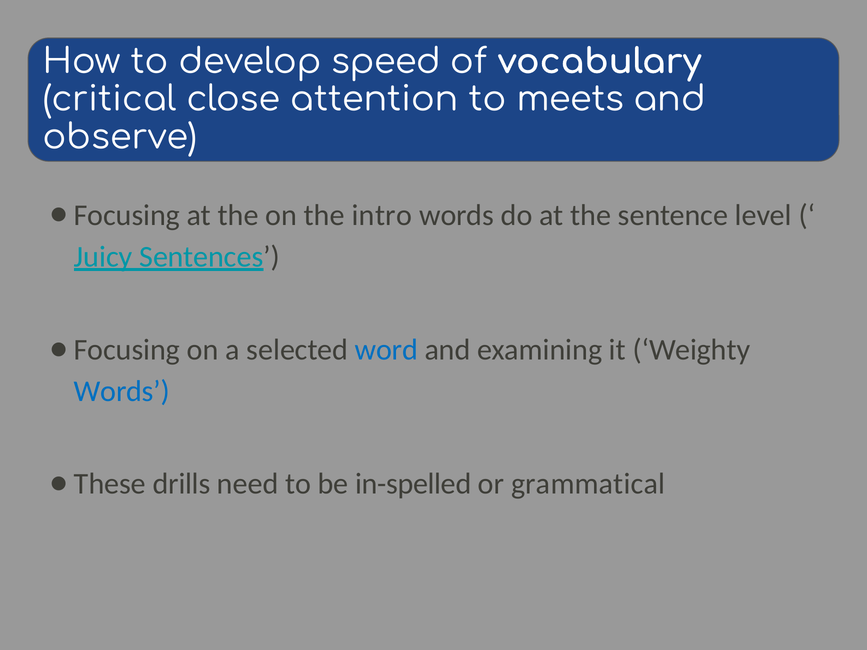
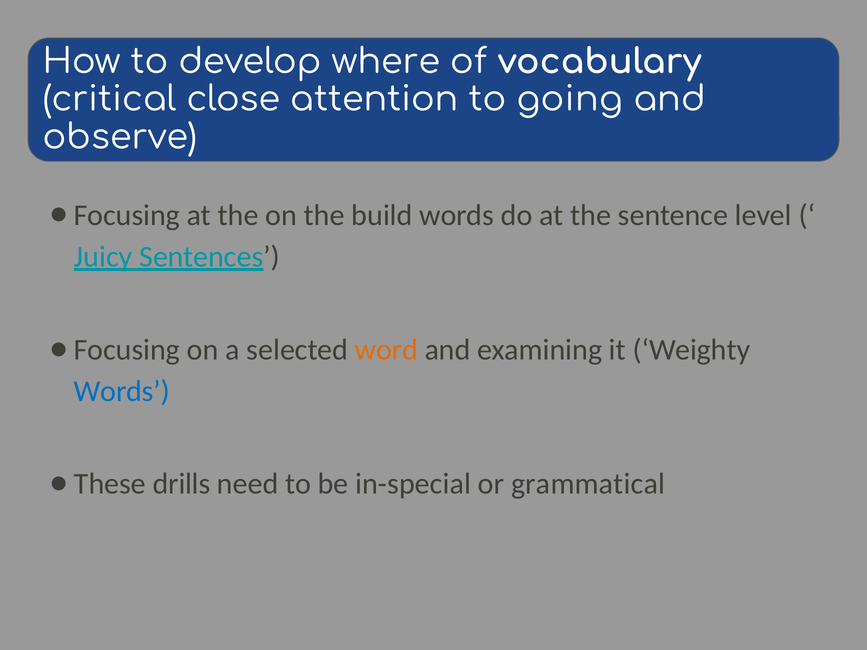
speed: speed -> where
meets: meets -> going
intro: intro -> build
word colour: blue -> orange
in-spelled: in-spelled -> in-special
